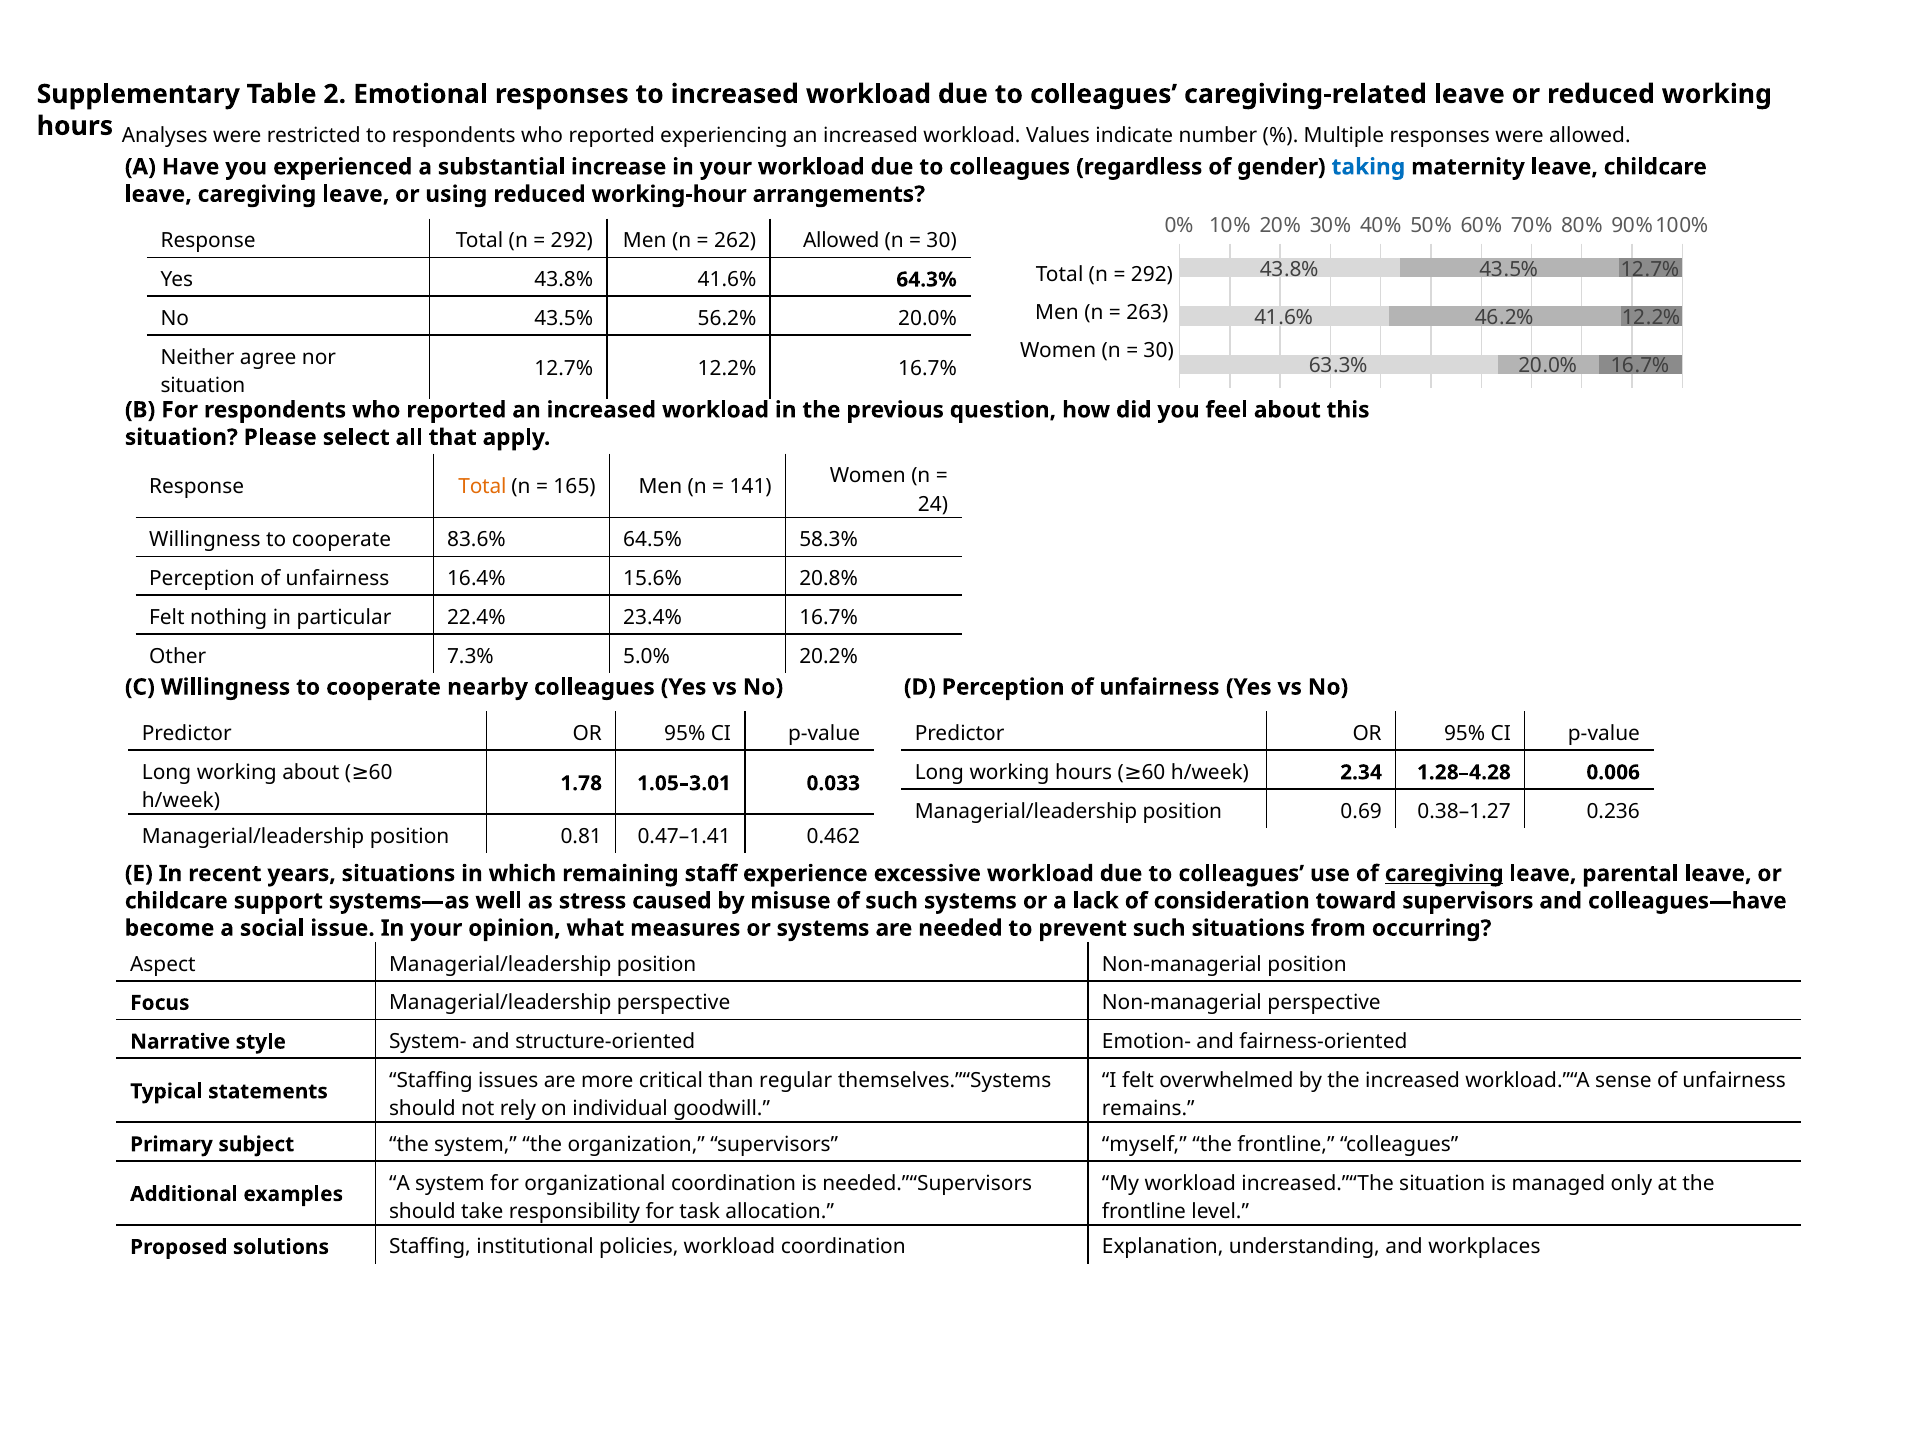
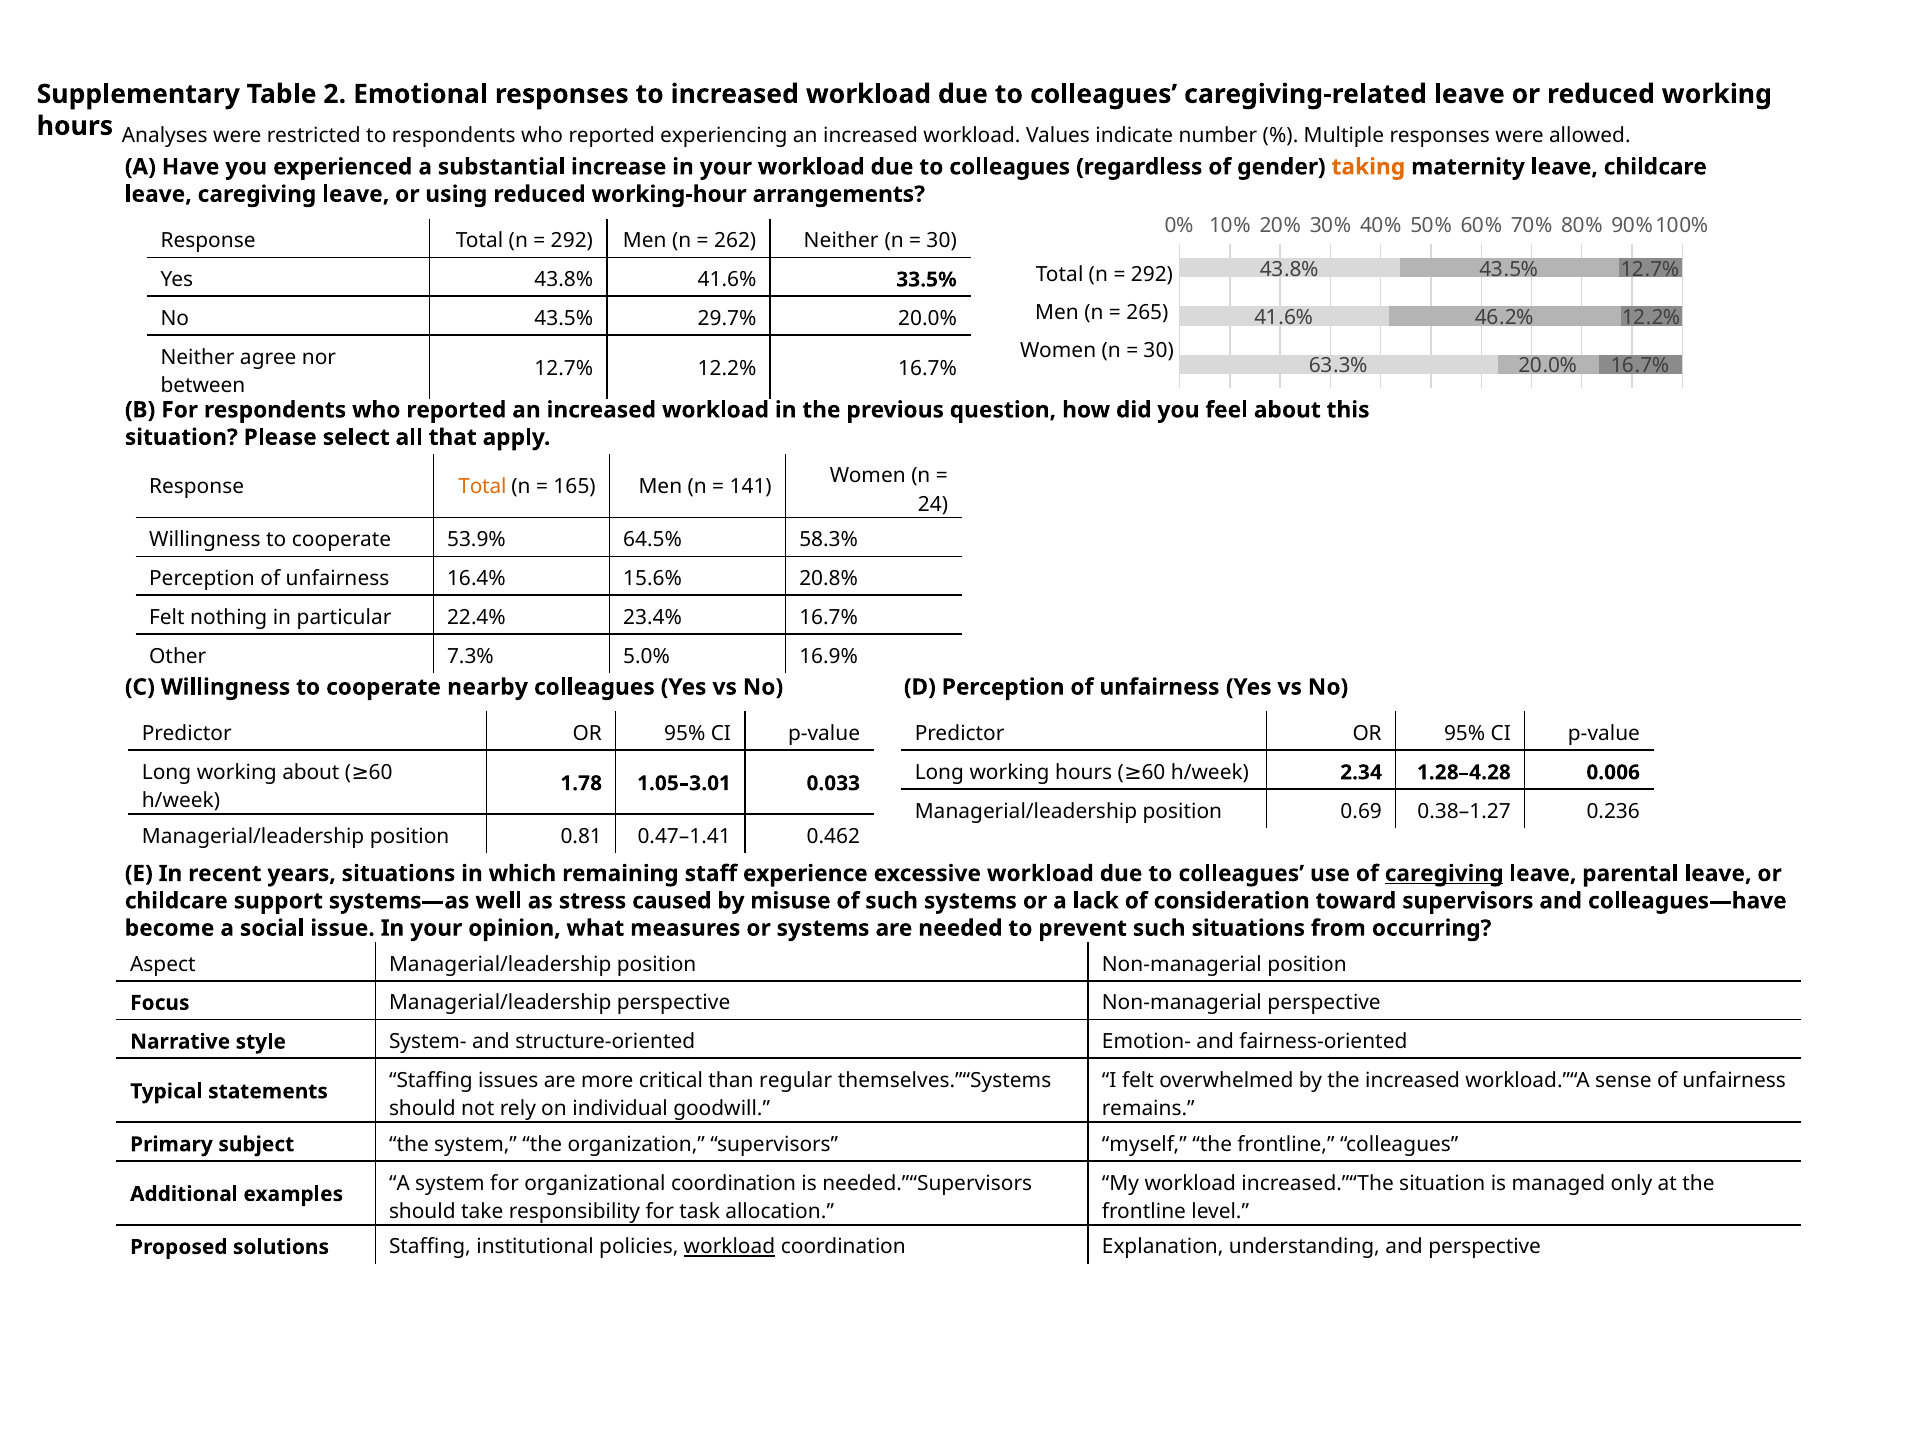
taking colour: blue -> orange
262 Allowed: Allowed -> Neither
64.3%: 64.3% -> 33.5%
263: 263 -> 265
56.2%: 56.2% -> 29.7%
situation at (203, 386): situation -> between
83.6%: 83.6% -> 53.9%
20.2%: 20.2% -> 16.9%
workload at (729, 1247) underline: none -> present
and workplaces: workplaces -> perspective
